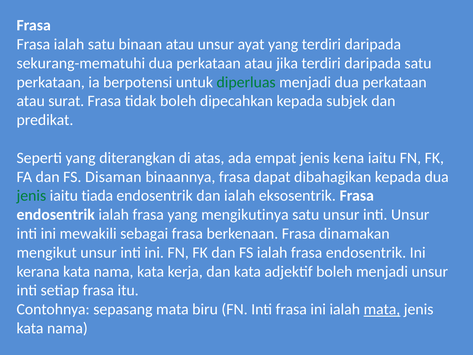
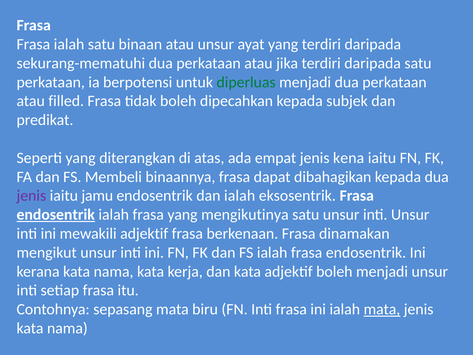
surat: surat -> filled
Disaman: Disaman -> Membeli
jenis at (31, 196) colour: green -> purple
tiada: tiada -> jamu
endosentrik at (56, 215) underline: none -> present
mewakili sebagai: sebagai -> adjektif
